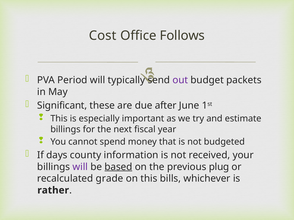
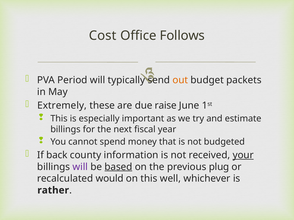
out colour: purple -> orange
Significant: Significant -> Extremely
after: after -> raise
days: days -> back
your underline: none -> present
grade: grade -> would
bills: bills -> well
